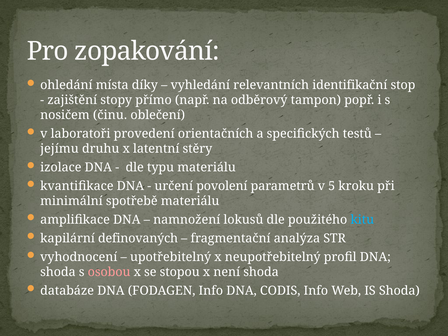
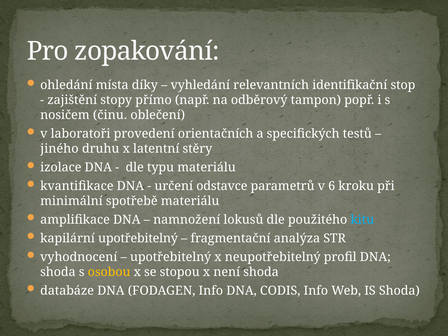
jejímu: jejímu -> jiného
povolení: povolení -> odstavce
5: 5 -> 6
kapilární definovaných: definovaných -> upotřebitelný
osobou colour: pink -> yellow
